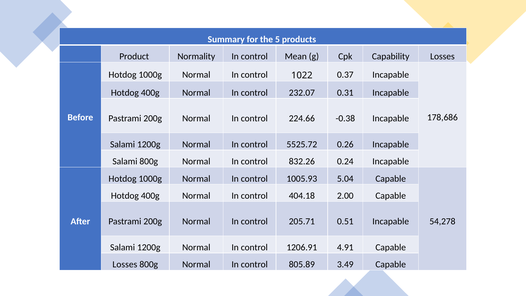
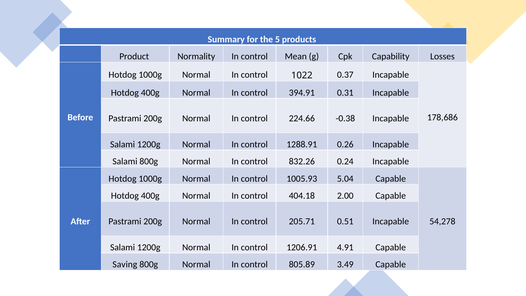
232.07: 232.07 -> 394.91
5525.72: 5525.72 -> 1288.91
Losses at (125, 264): Losses -> Saving
